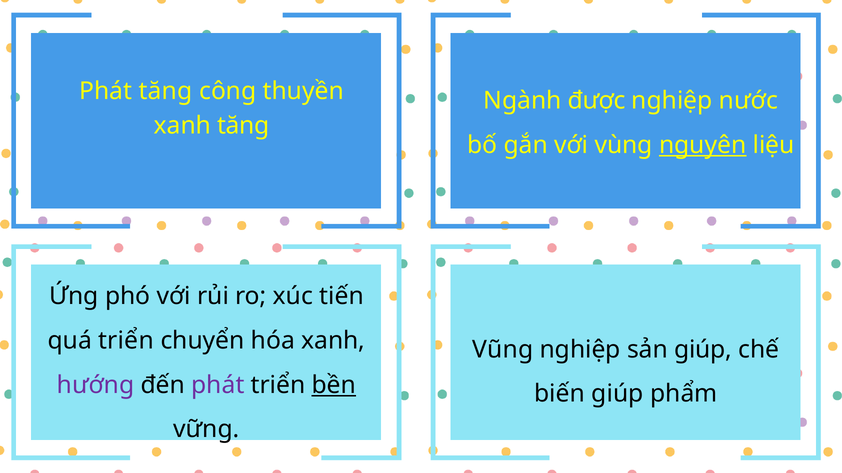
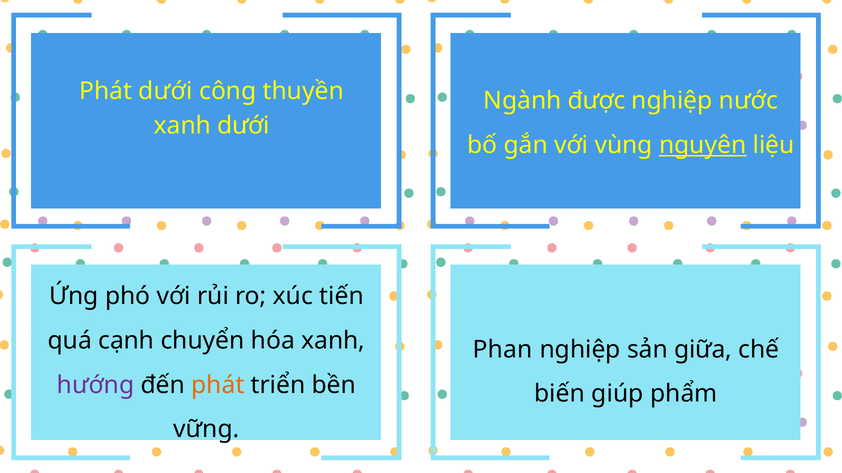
Phát tăng: tăng -> dưới
xanh tăng: tăng -> dưới
quá triển: triển -> cạnh
Vũng: Vũng -> Phan
sản giúp: giúp -> giữa
phát at (218, 385) colour: purple -> orange
bền underline: present -> none
